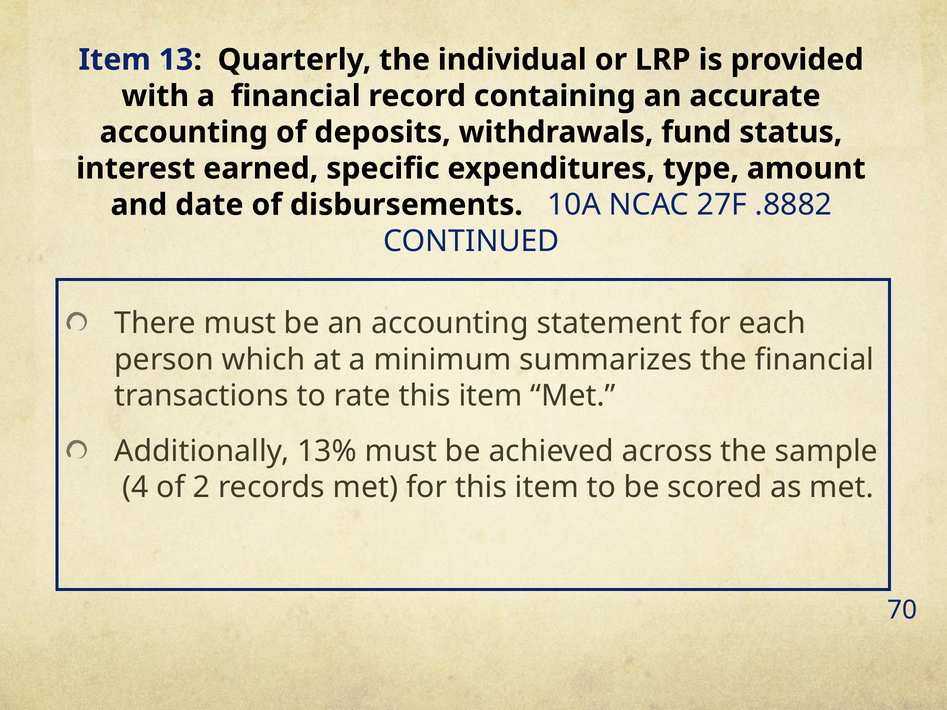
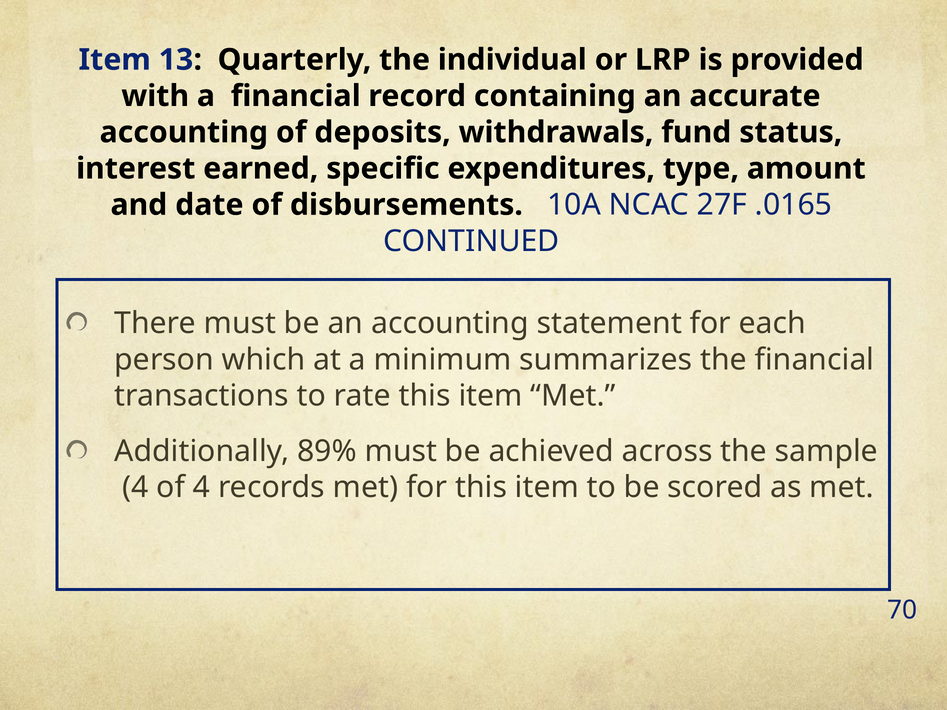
.8882: .8882 -> .0165
13%: 13% -> 89%
of 2: 2 -> 4
